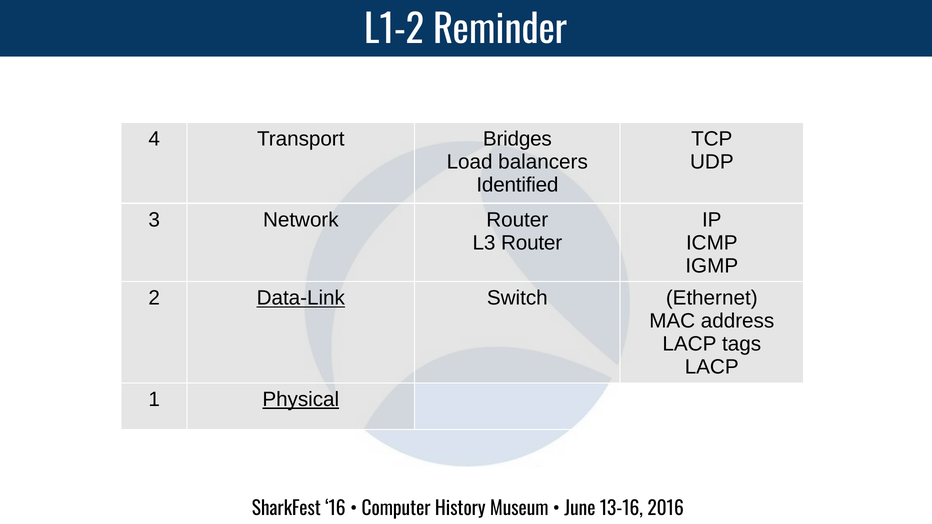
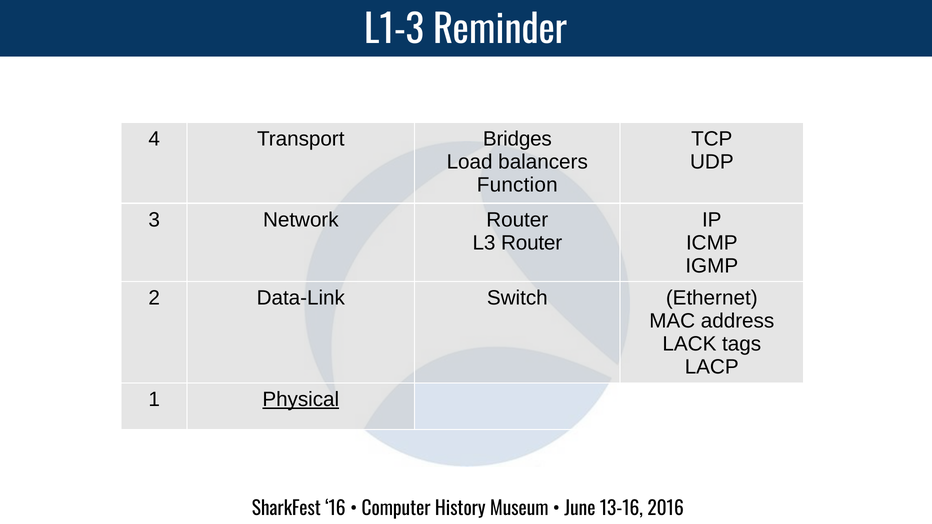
L1-2: L1-2 -> L1-3
Identified: Identified -> Function
Data-Link underline: present -> none
LACP at (689, 344): LACP -> LACK
